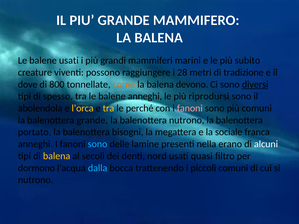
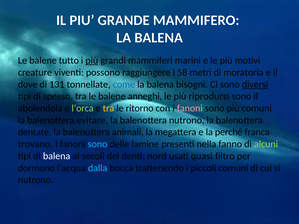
balene usati: usati -> tutto
più at (92, 61) underline: none -> present
subito: subito -> motivi
28: 28 -> 58
tradizione: tradizione -> moratoria
800: 800 -> 131
come colour: orange -> blue
devono: devono -> bisogni
l’orca colour: yellow -> light green
perché: perché -> ritorno
balenottera grande: grande -> evitare
portato: portato -> dentate
bisogni: bisogni -> animali
sociale: sociale -> perché
anneghi at (35, 144): anneghi -> trovano
erano: erano -> fanno
alcuni colour: white -> light green
balena at (57, 156) colour: yellow -> white
